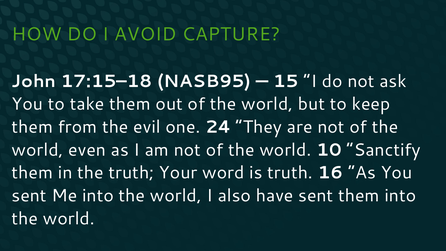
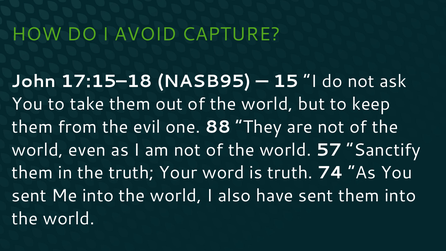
24: 24 -> 88
10: 10 -> 57
16: 16 -> 74
